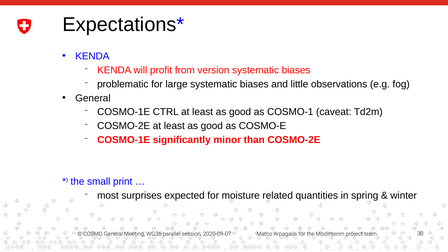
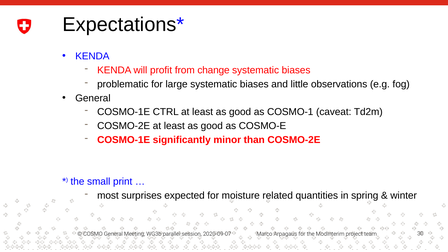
version: version -> change
